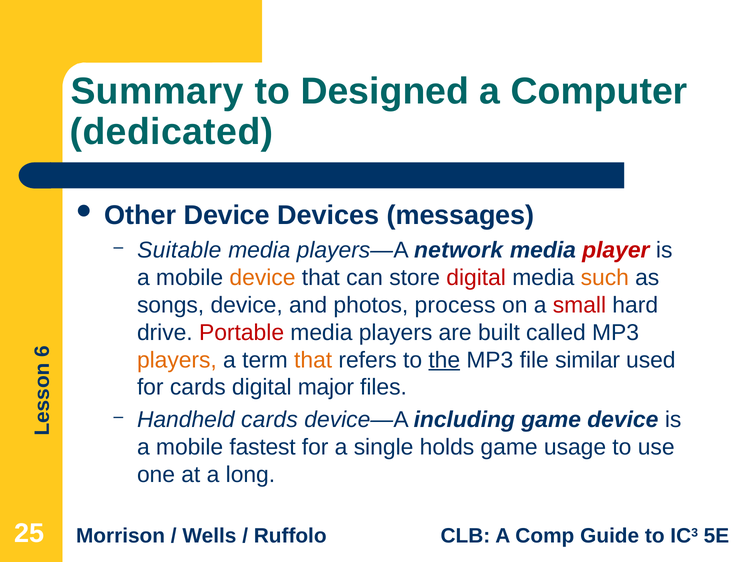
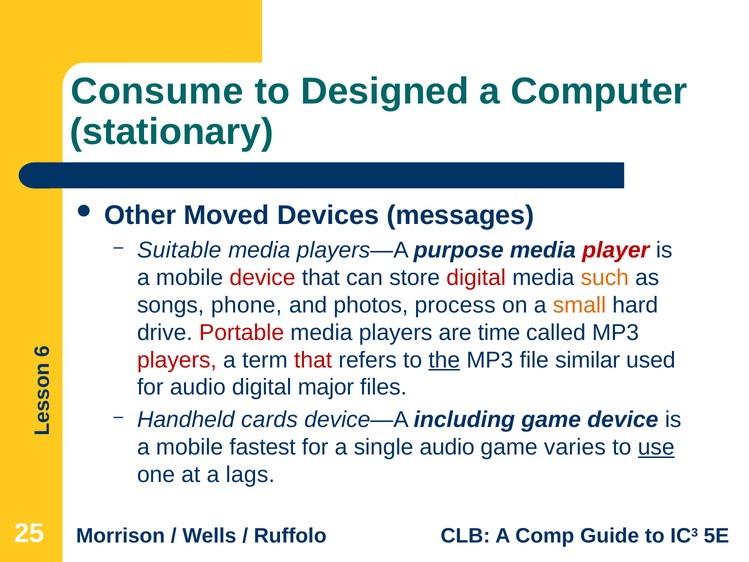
Summary: Summary -> Consume
dedicated: dedicated -> stationary
Other Device: Device -> Moved
network: network -> purpose
device at (262, 277) colour: orange -> red
songs device: device -> phone
small colour: red -> orange
built: built -> time
players at (177, 360) colour: orange -> red
that at (313, 360) colour: orange -> red
for cards: cards -> audio
single holds: holds -> audio
usage: usage -> varies
use underline: none -> present
long: long -> lags
